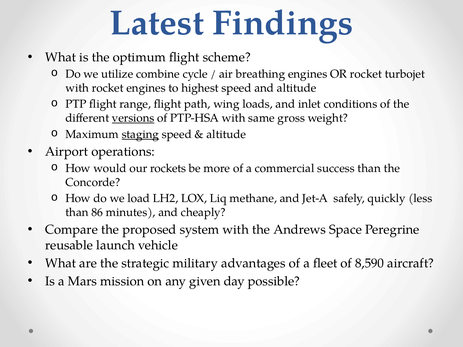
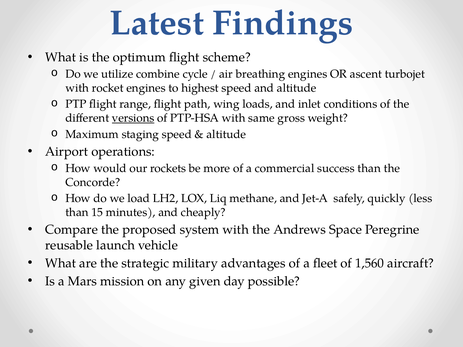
OR rocket: rocket -> ascent
staging underline: present -> none
86: 86 -> 15
8,590: 8,590 -> 1,560
